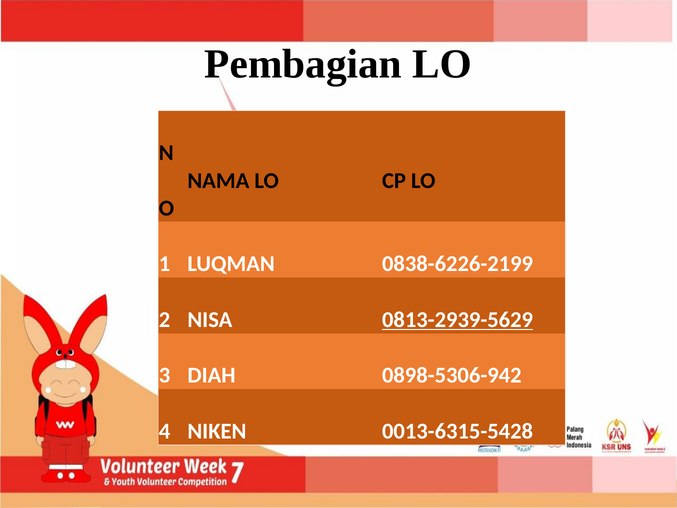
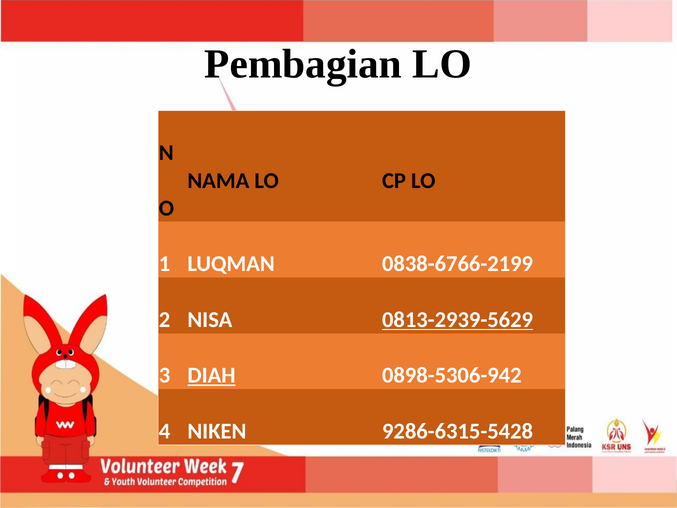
0838-6226-2199: 0838-6226-2199 -> 0838-6766-2199
DIAH underline: none -> present
0013-6315-5428: 0013-6315-5428 -> 9286-6315-5428
